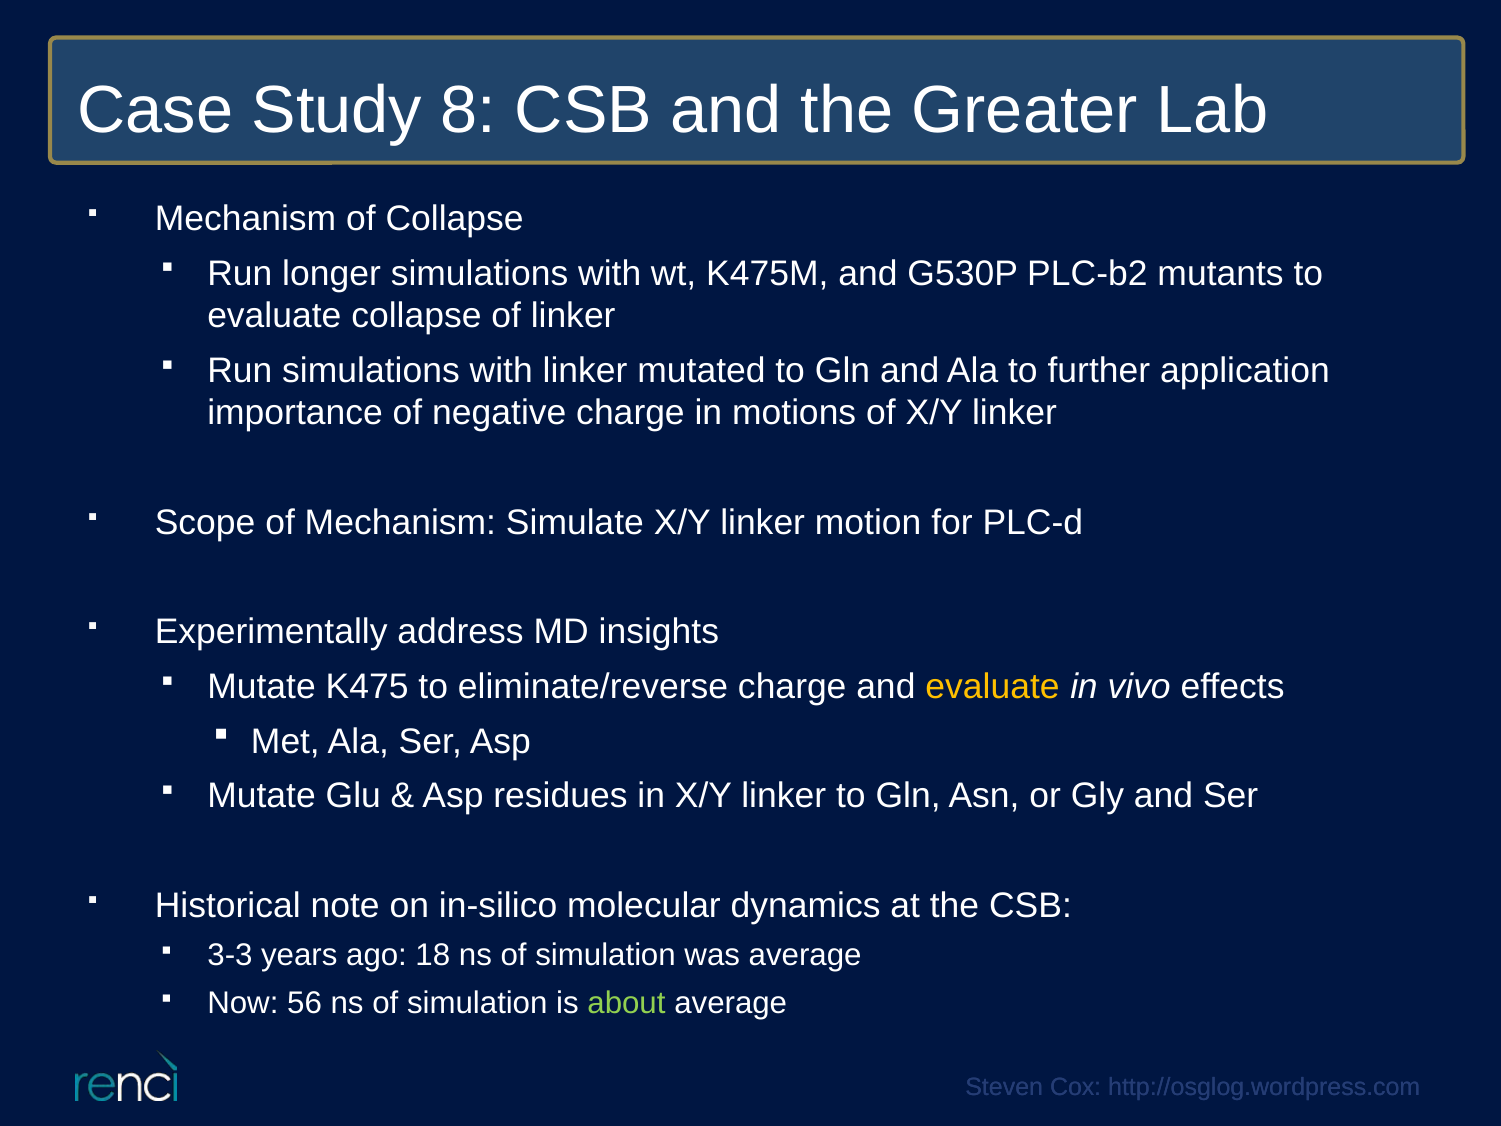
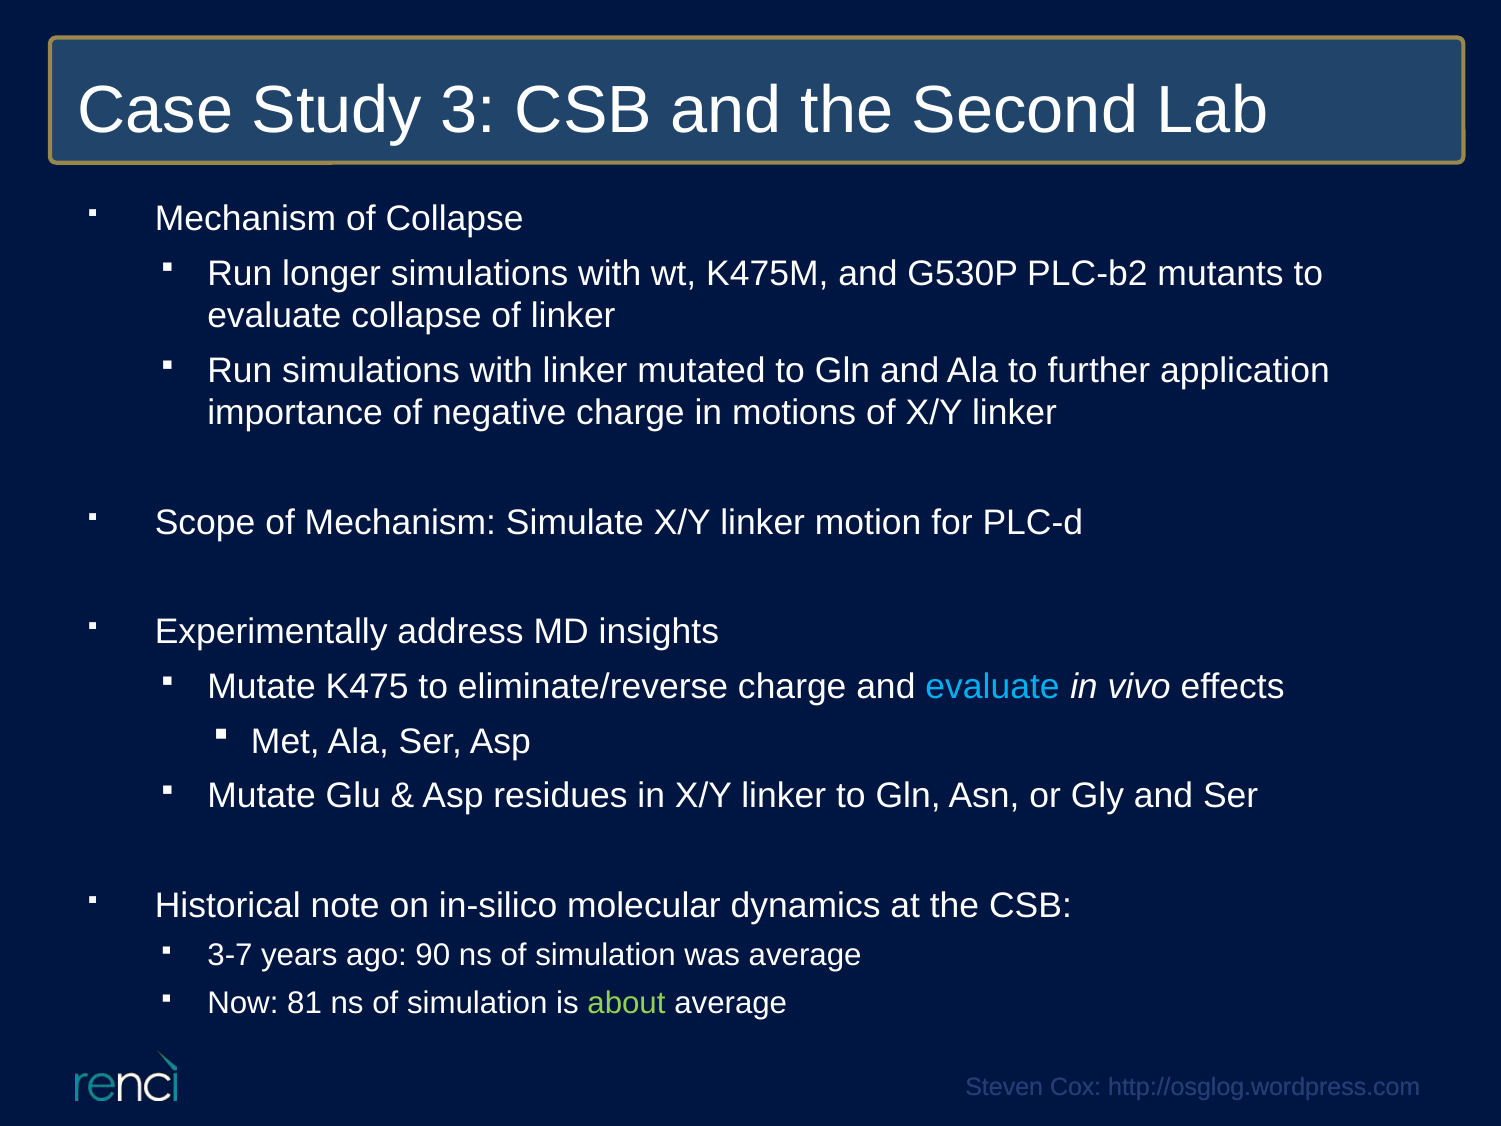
8: 8 -> 3
Greater: Greater -> Second
evaluate at (993, 686) colour: yellow -> light blue
3-3: 3-3 -> 3-7
18: 18 -> 90
56: 56 -> 81
